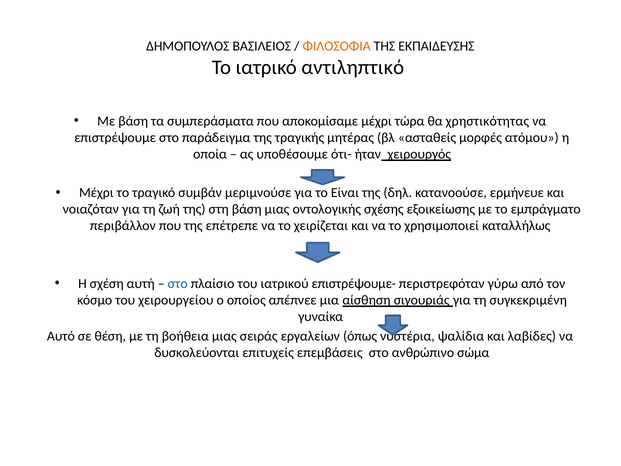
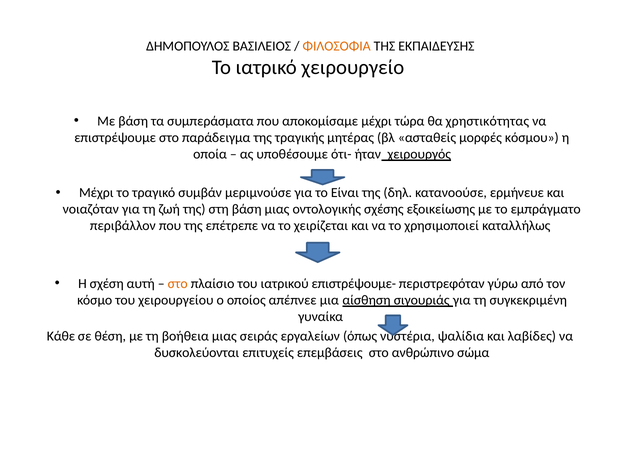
αντιληπτικό: αντιληπτικό -> χειρουργείο
ατόμου: ατόμου -> κόσμου
στο at (178, 284) colour: blue -> orange
Αυτό: Αυτό -> Κάθε
